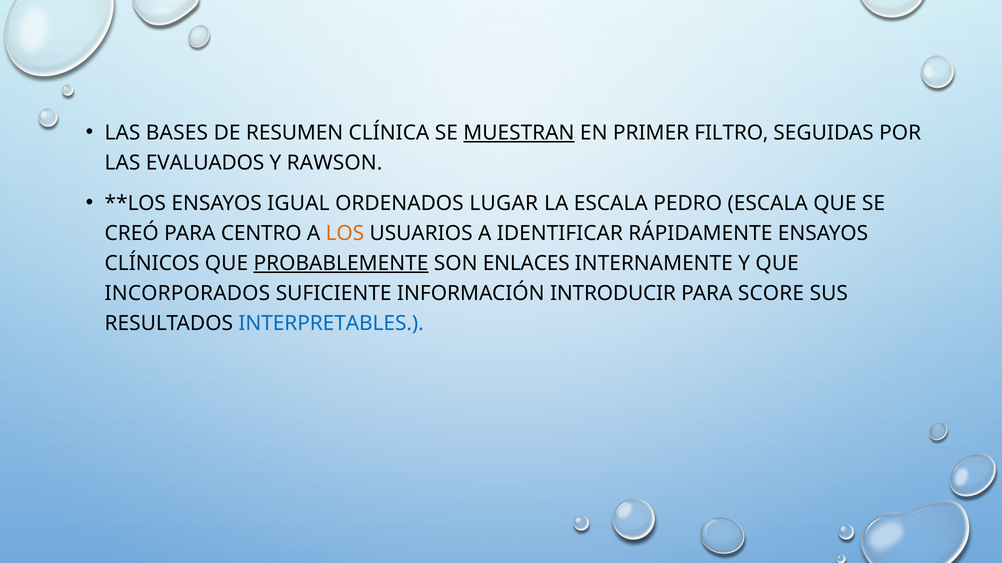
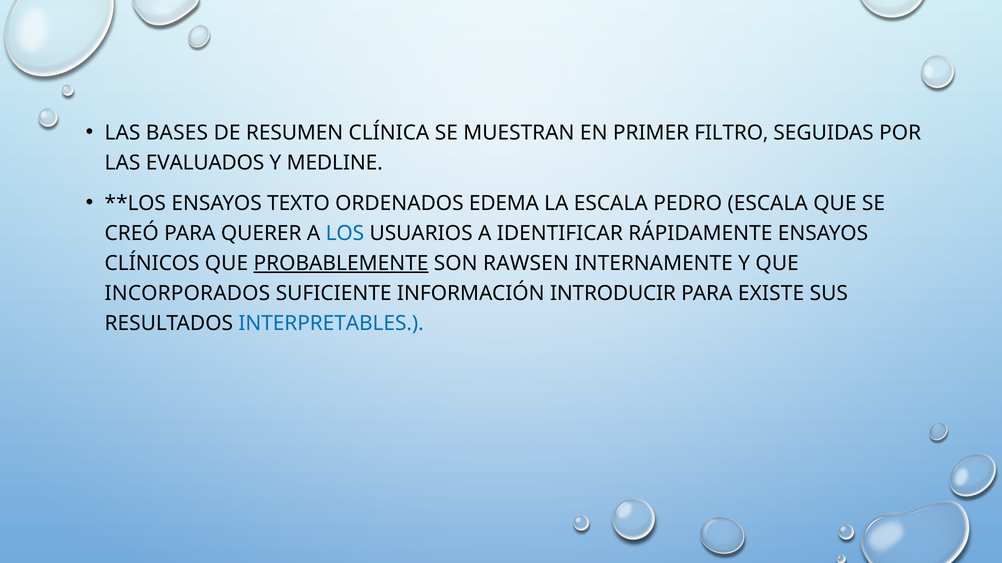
MUESTRAN underline: present -> none
RAWSON: RAWSON -> MEDLINE
IGUAL: IGUAL -> TEXTO
LUGAR: LUGAR -> EDEMA
CENTRO: CENTRO -> QUERER
LOS colour: orange -> blue
ENLACES: ENLACES -> RAWSEN
SCORE: SCORE -> EXISTE
